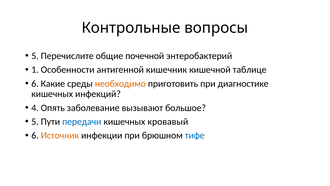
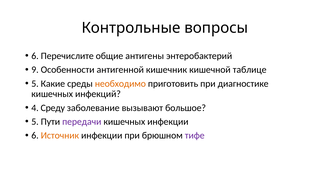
5 at (35, 56): 5 -> 6
почечной: почечной -> антигены
1: 1 -> 9
6 at (35, 83): 6 -> 5
Опять: Опять -> Среду
передачи colour: blue -> purple
кишечных кровавый: кровавый -> инфекции
тифе colour: blue -> purple
